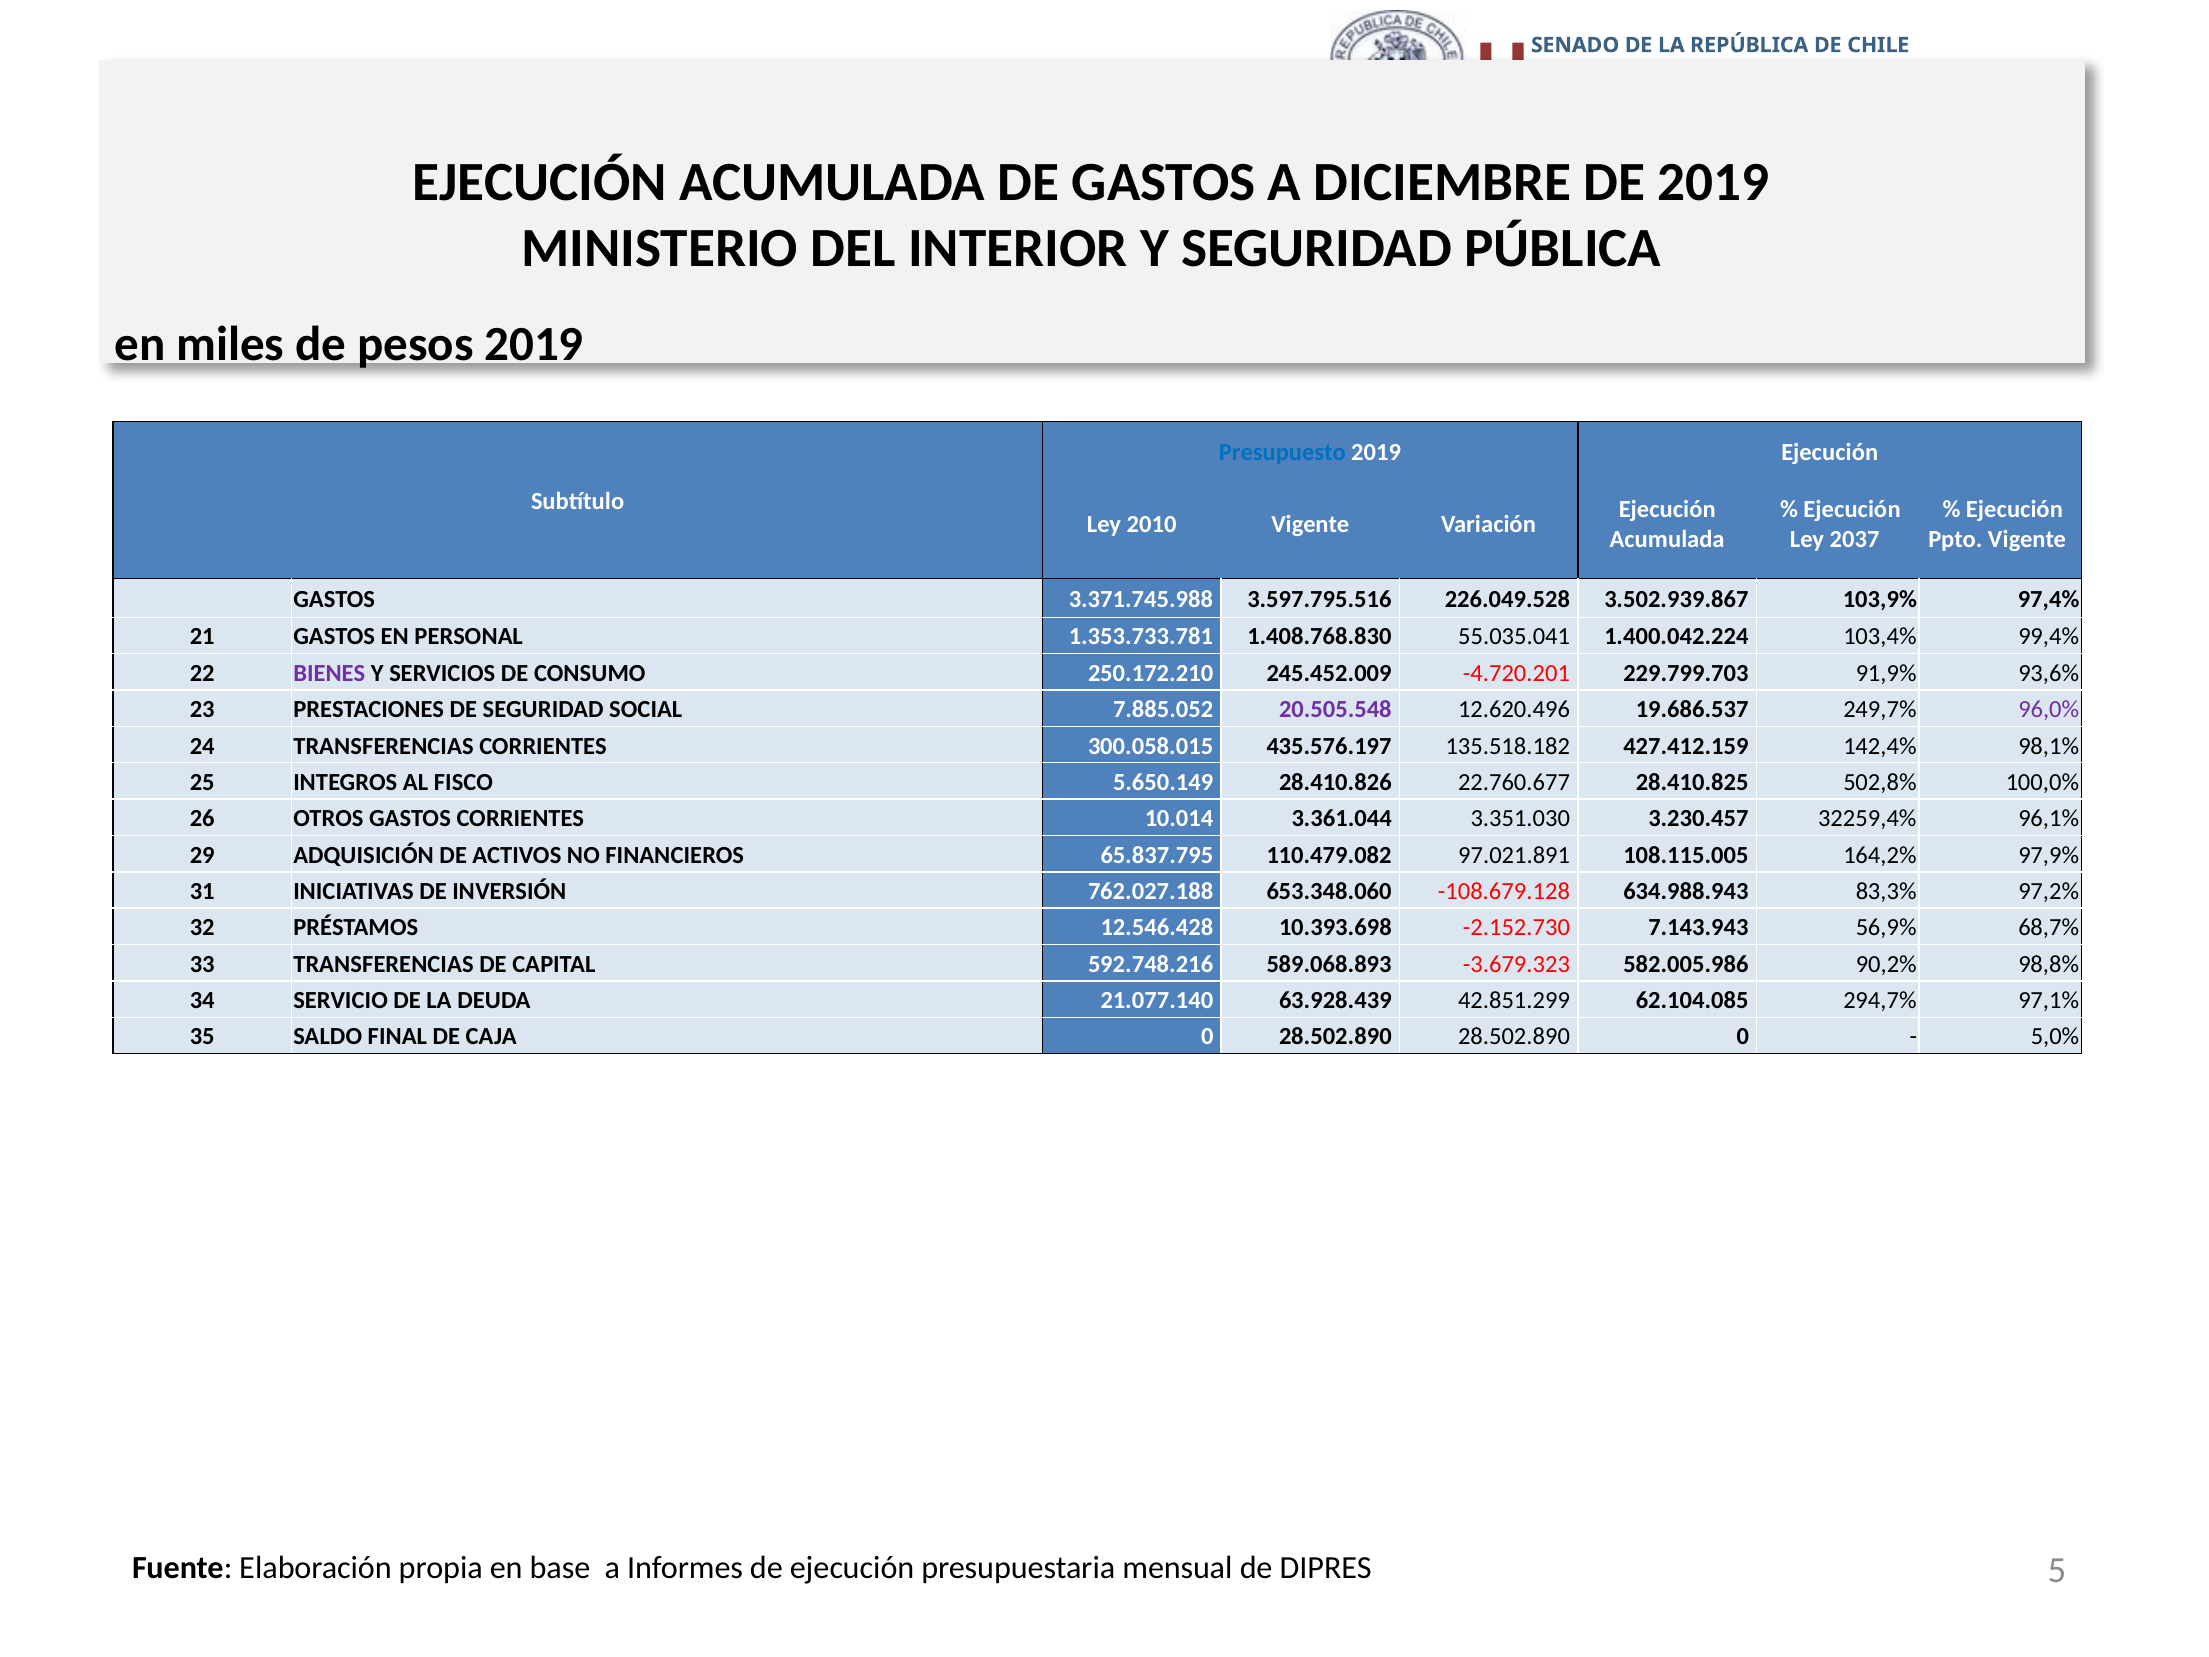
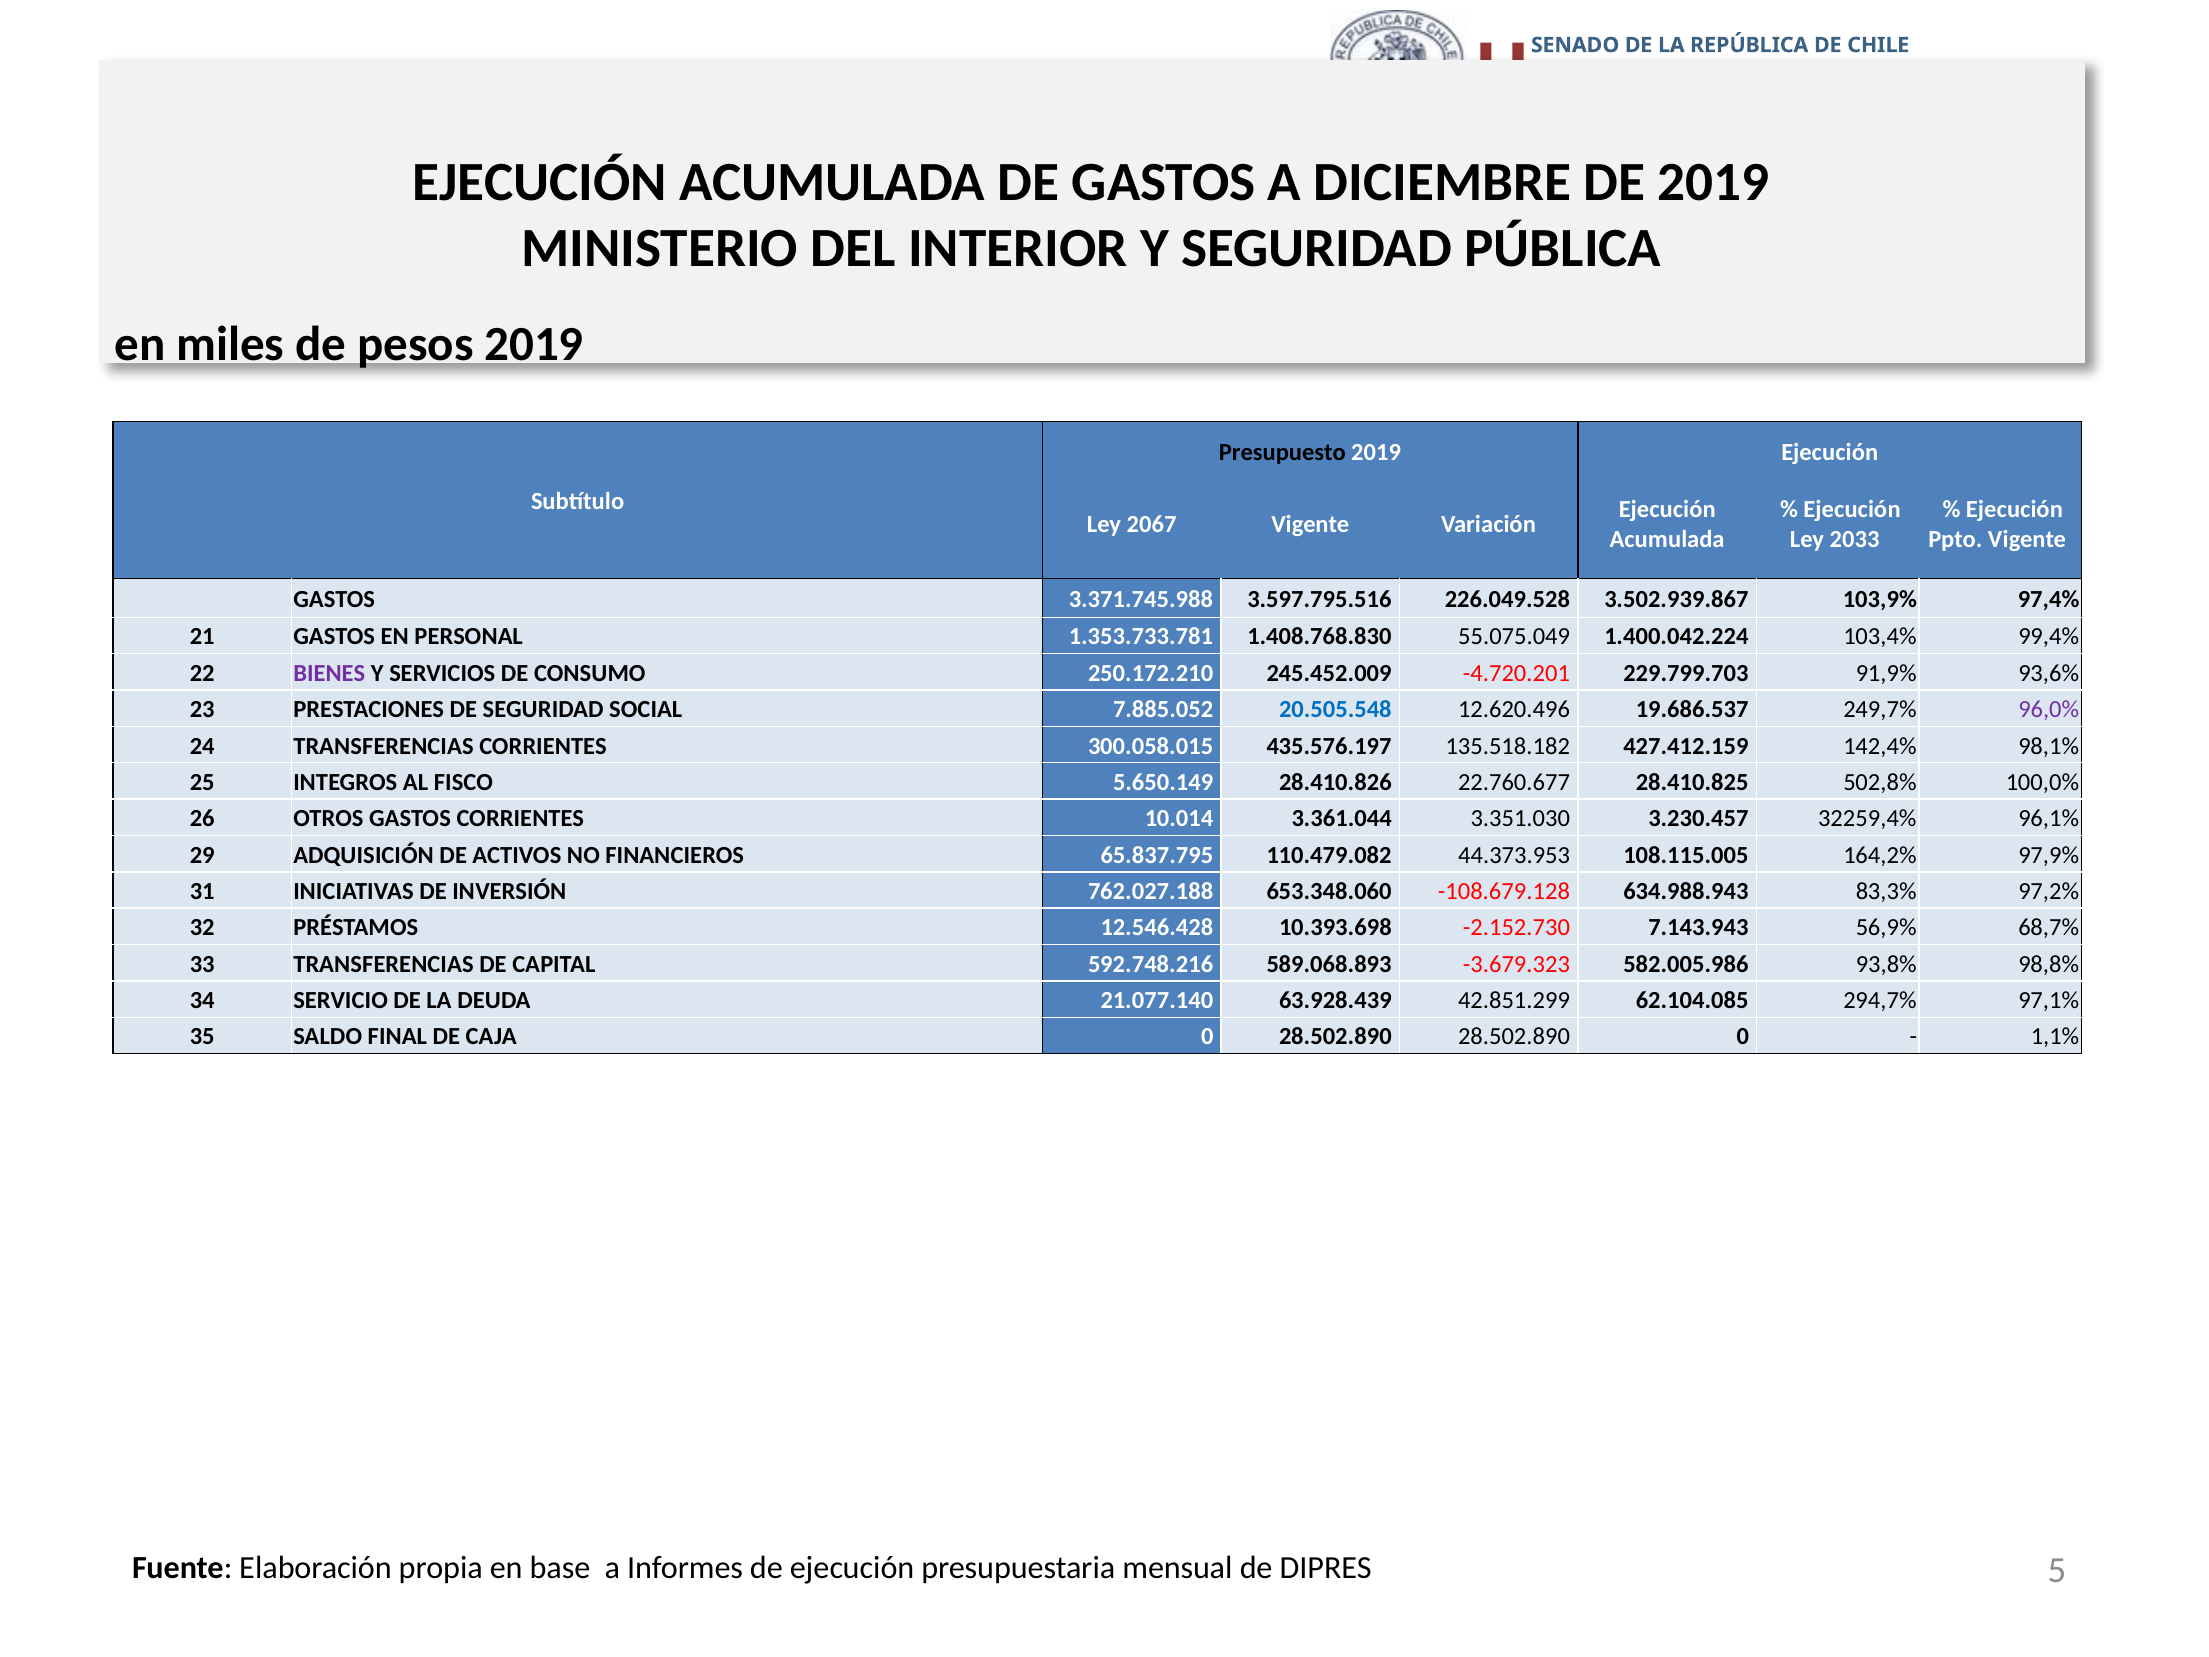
Presupuesto colour: blue -> black
2010: 2010 -> 2067
2037: 2037 -> 2033
55.035.041: 55.035.041 -> 55.075.049
20.505.548 colour: purple -> blue
97.021.891: 97.021.891 -> 44.373.953
90,2%: 90,2% -> 93,8%
5,0%: 5,0% -> 1,1%
